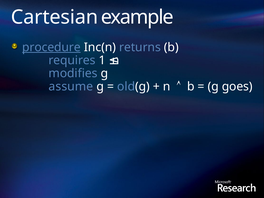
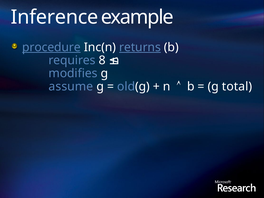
Cartesian: Cartesian -> Inference
returns underline: none -> present
1: 1 -> 8
goes: goes -> total
